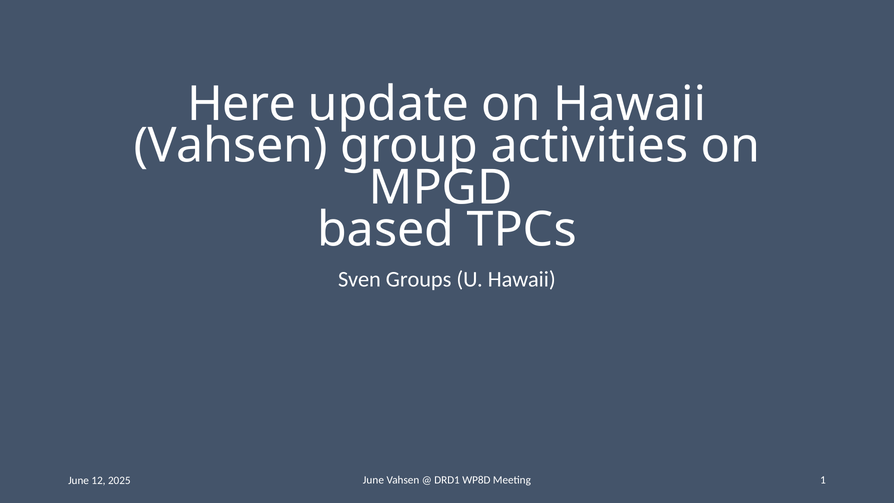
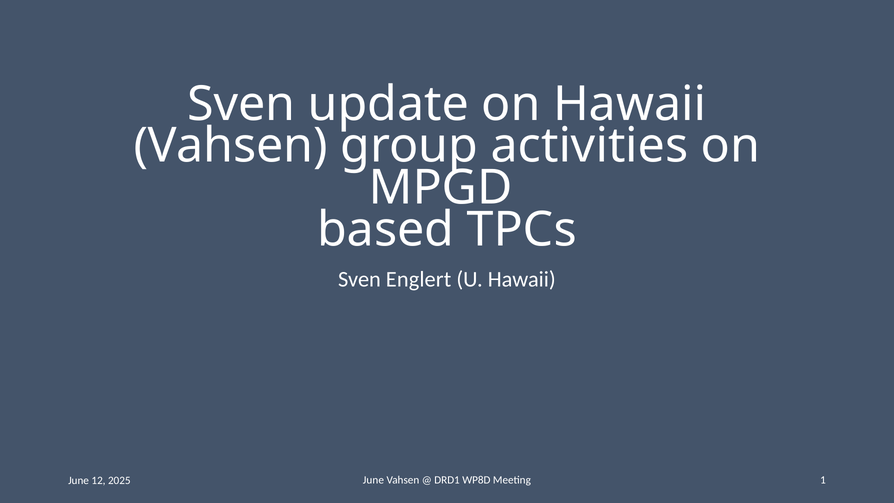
Here at (242, 104): Here -> Sven
Groups: Groups -> Englert
